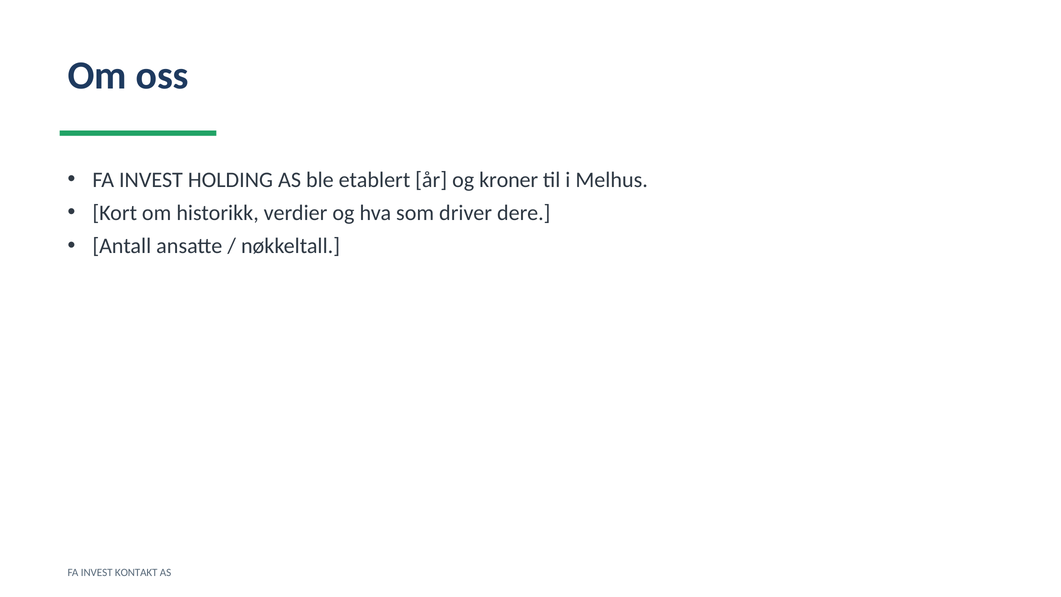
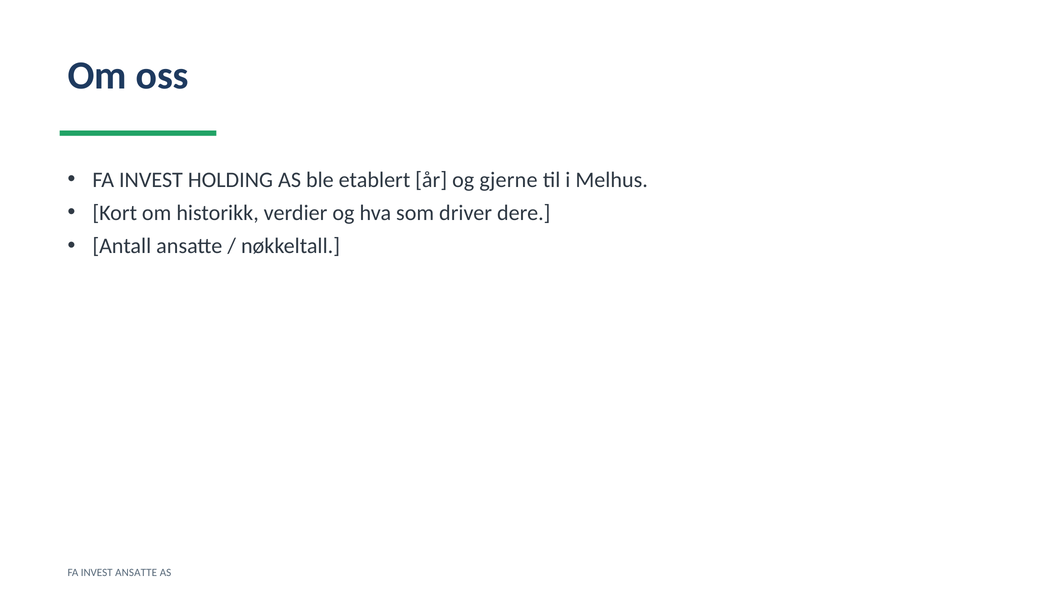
kroner: kroner -> gjerne
INVEST KONTAKT: KONTAKT -> ANSATTE
